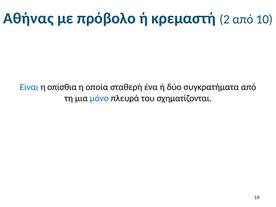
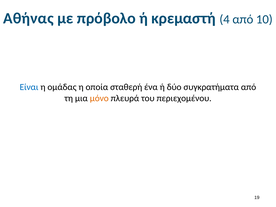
2: 2 -> 4
οπίσθια: οπίσθια -> ομάδας
μόνο colour: blue -> orange
σχηματίζονται: σχηματίζονται -> περιεχομένου
